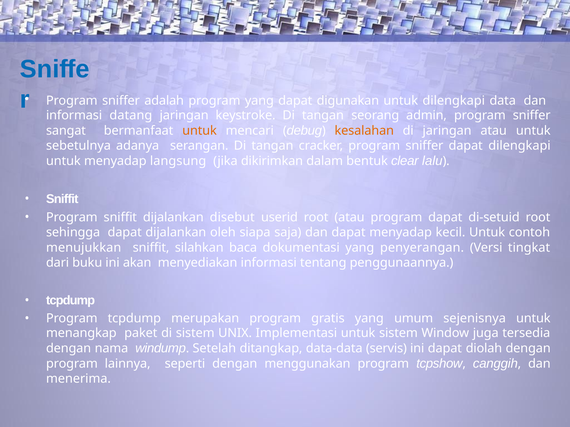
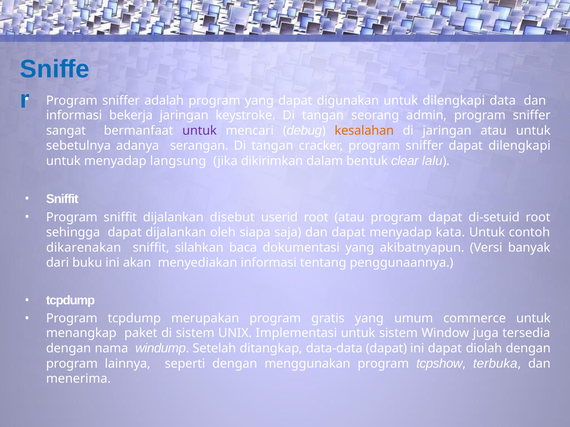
datang: datang -> bekerja
untuk at (200, 131) colour: orange -> purple
kecil: kecil -> kata
menujukkan: menujukkan -> dikarenakan
penyerangan: penyerangan -> akibatnyapun
tingkat: tingkat -> banyak
sejenisnya: sejenisnya -> commerce
data-data servis: servis -> dapat
canggih: canggih -> terbuka
